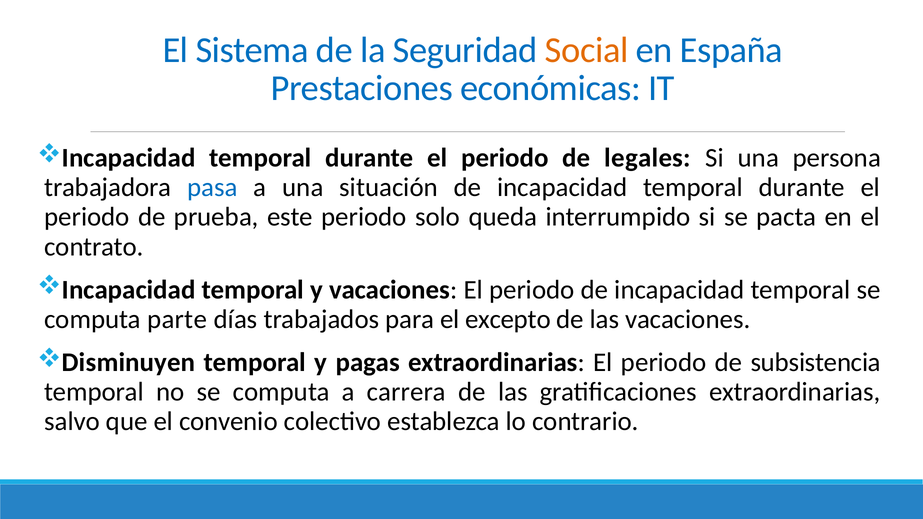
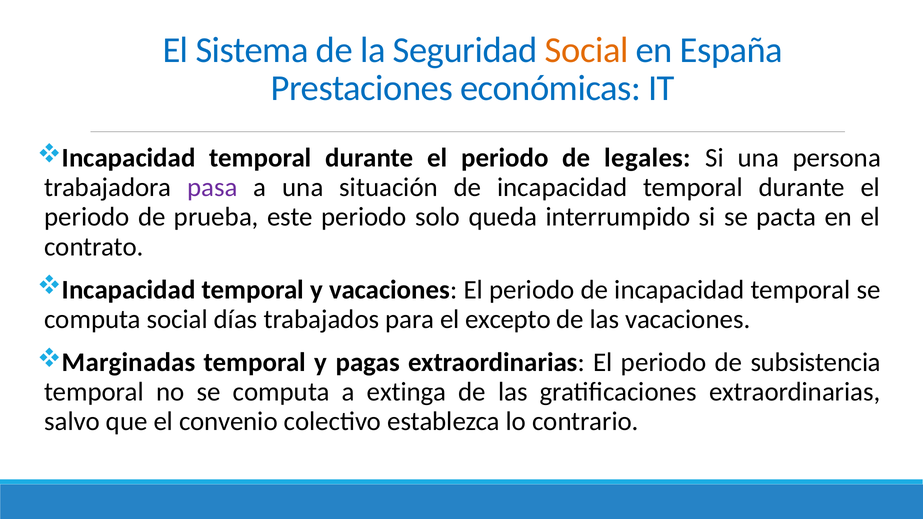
pasa colour: blue -> purple
computa parte: parte -> social
Disminuyen: Disminuyen -> Marginadas
carrera: carrera -> extinga
